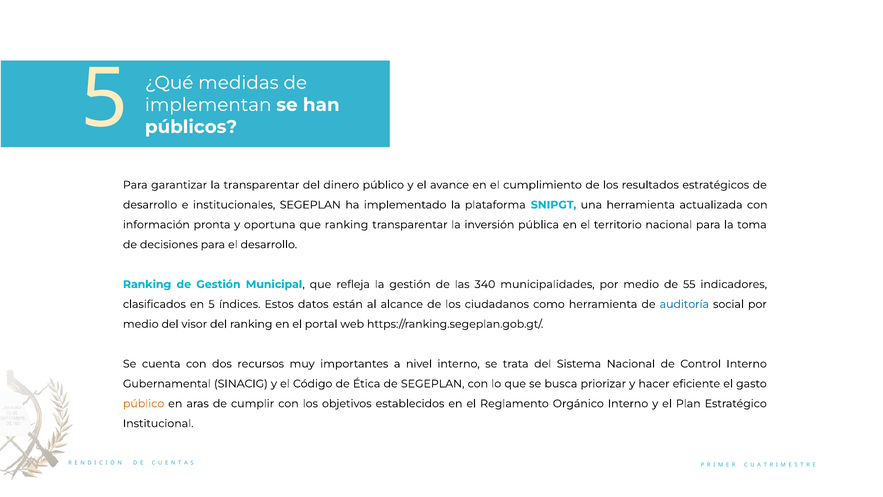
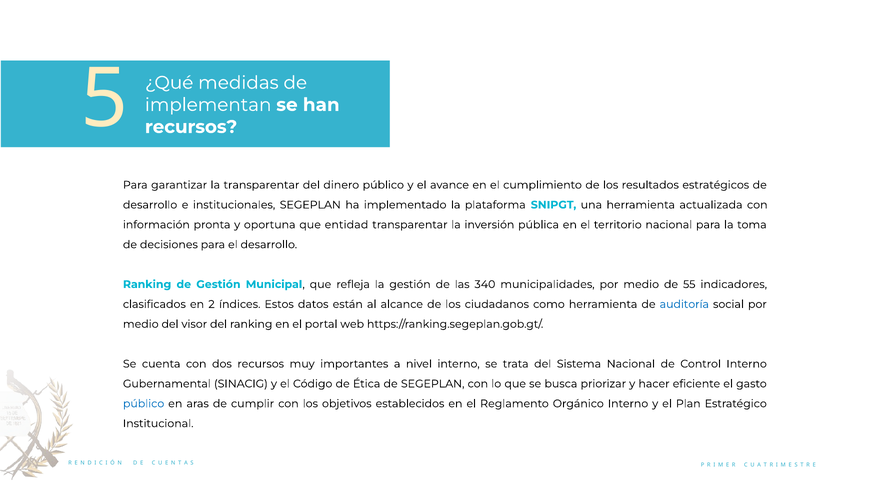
públicos at (191, 127): públicos -> recursos
que ranking: ranking -> entidad
en 5: 5 -> 2
público at (144, 403) colour: orange -> blue
